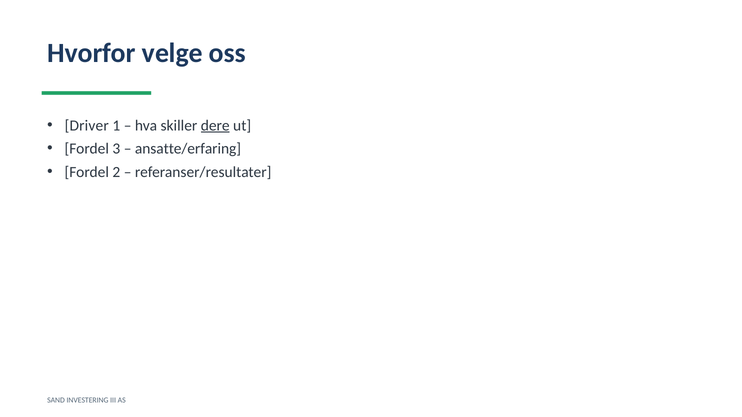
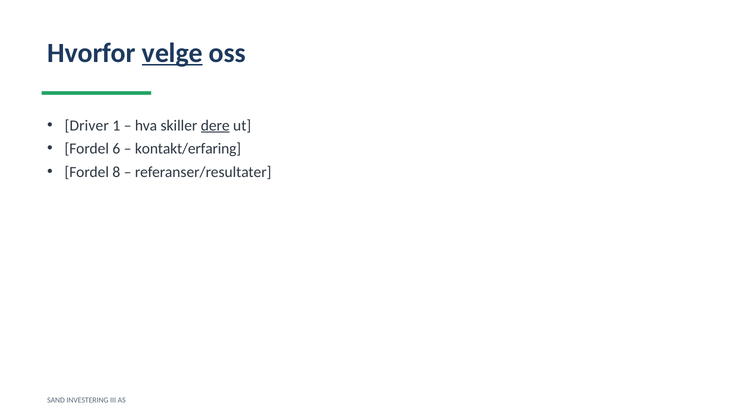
velge underline: none -> present
3: 3 -> 6
ansatte/erfaring: ansatte/erfaring -> kontakt/erfaring
2: 2 -> 8
